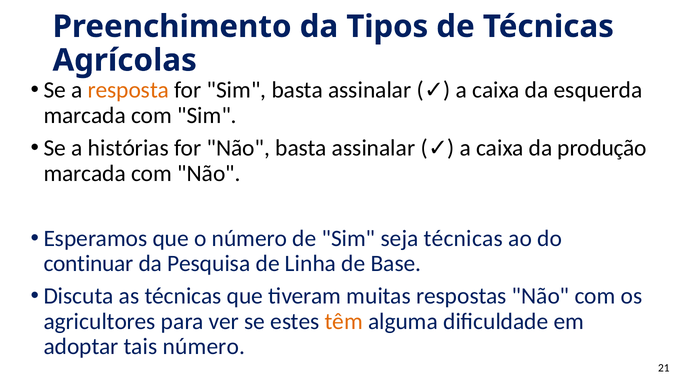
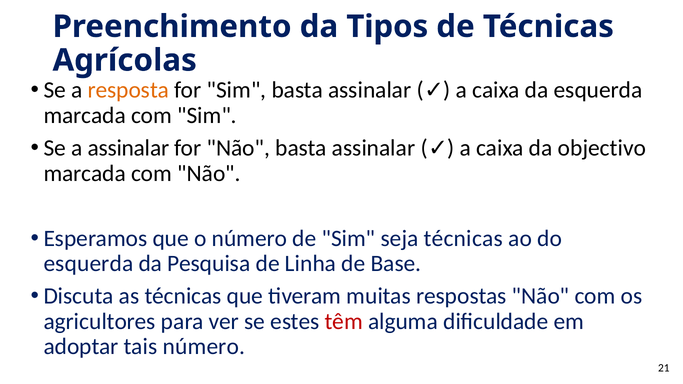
a histórias: histórias -> assinalar
produção: produção -> objectivo
continuar at (89, 264): continuar -> esquerda
têm colour: orange -> red
